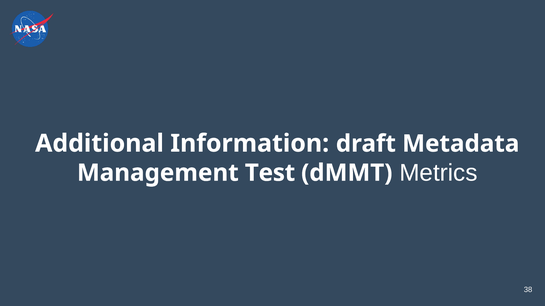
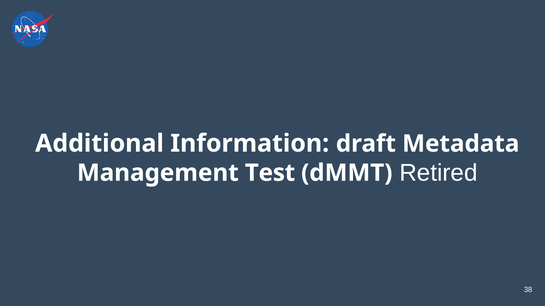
Metrics: Metrics -> Retired
